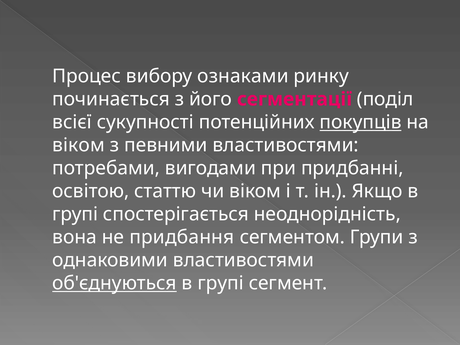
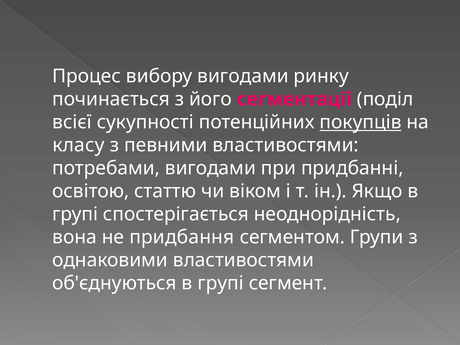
вибору ознаками: ознаками -> вигодами
віком at (79, 145): віком -> класу
об'єднуються underline: present -> none
